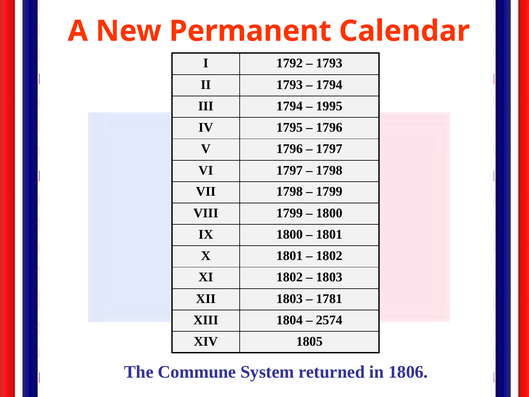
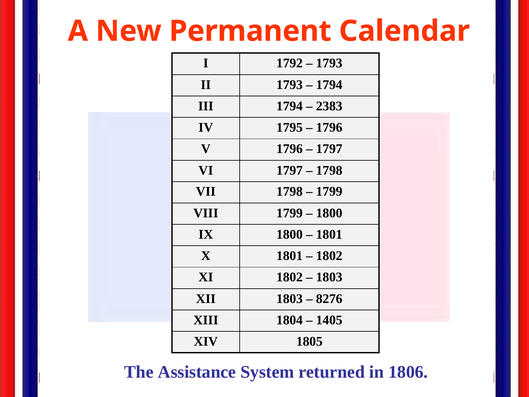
1995: 1995 -> 2383
1781: 1781 -> 8276
2574: 2574 -> 1405
Commune: Commune -> Assistance
